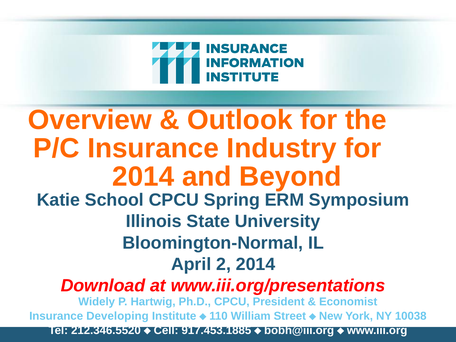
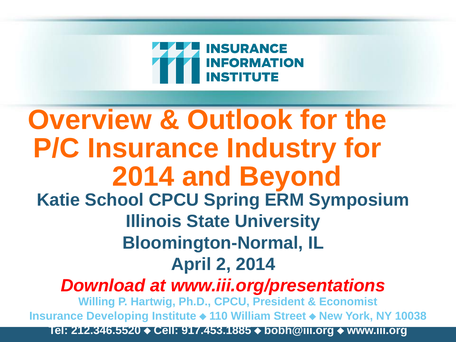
Widely: Widely -> Willing
